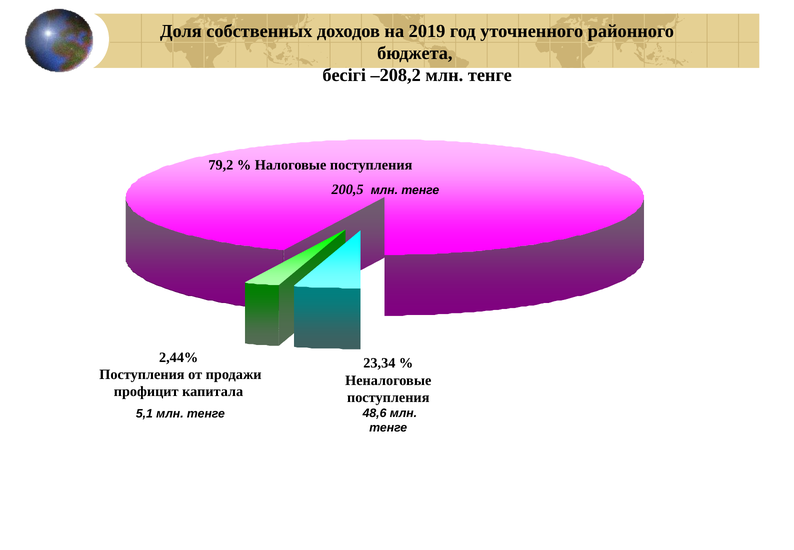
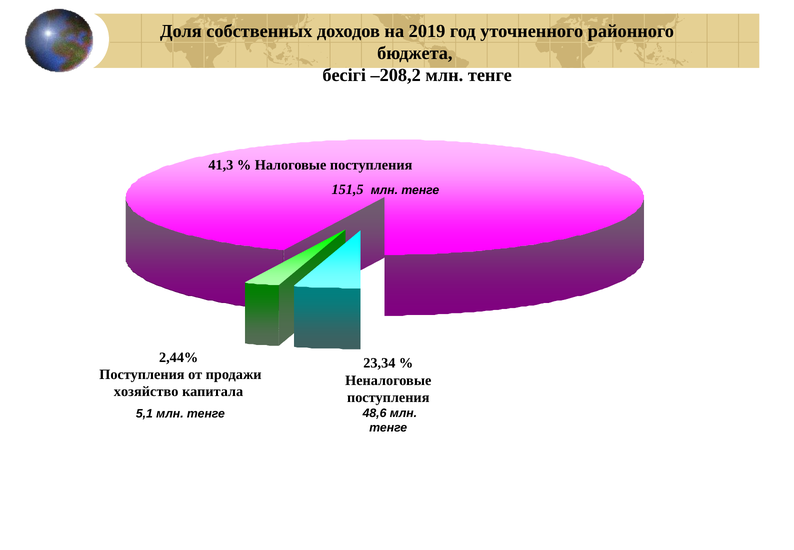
79,2: 79,2 -> 41,3
200,5: 200,5 -> 151,5
профицит: профицит -> хозяйство
